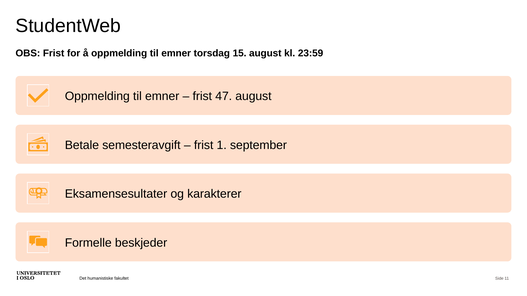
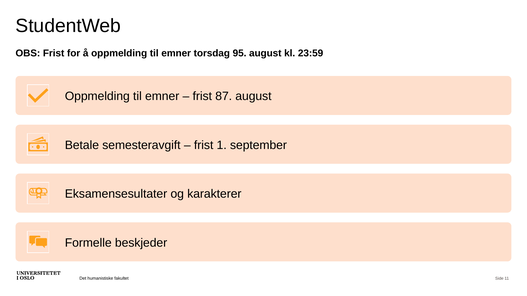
15: 15 -> 95
47: 47 -> 87
